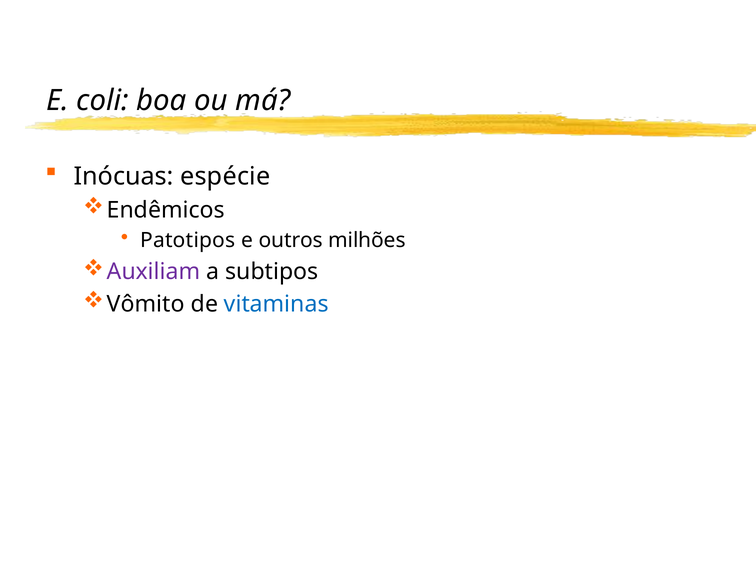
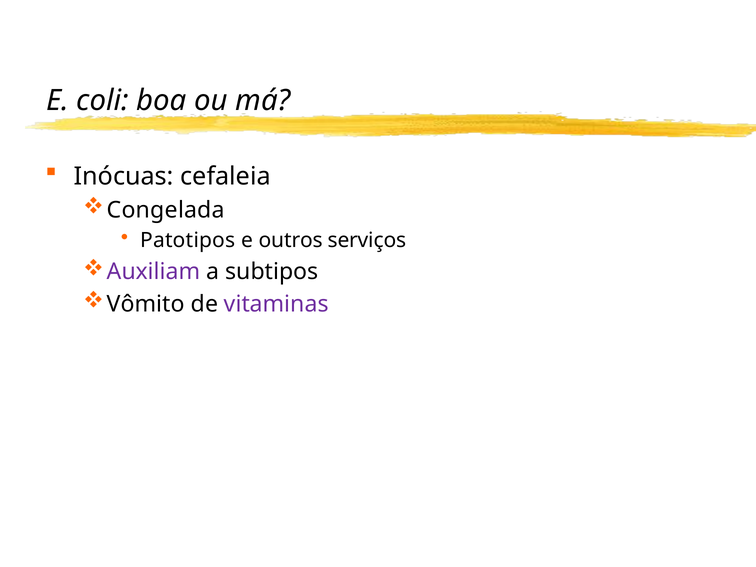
espécie: espécie -> cefaleia
Endêmicos: Endêmicos -> Congelada
milhões: milhões -> serviços
vitaminas colour: blue -> purple
